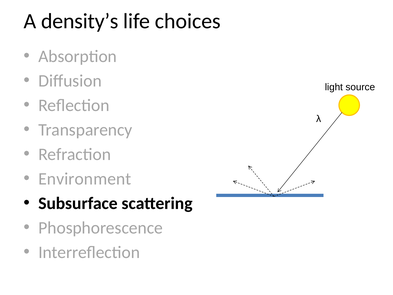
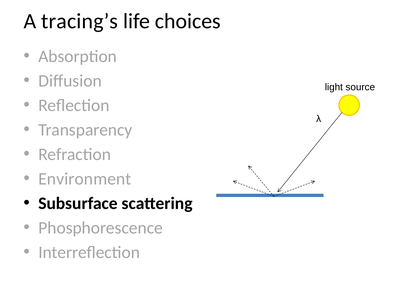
density’s: density’s -> tracing’s
